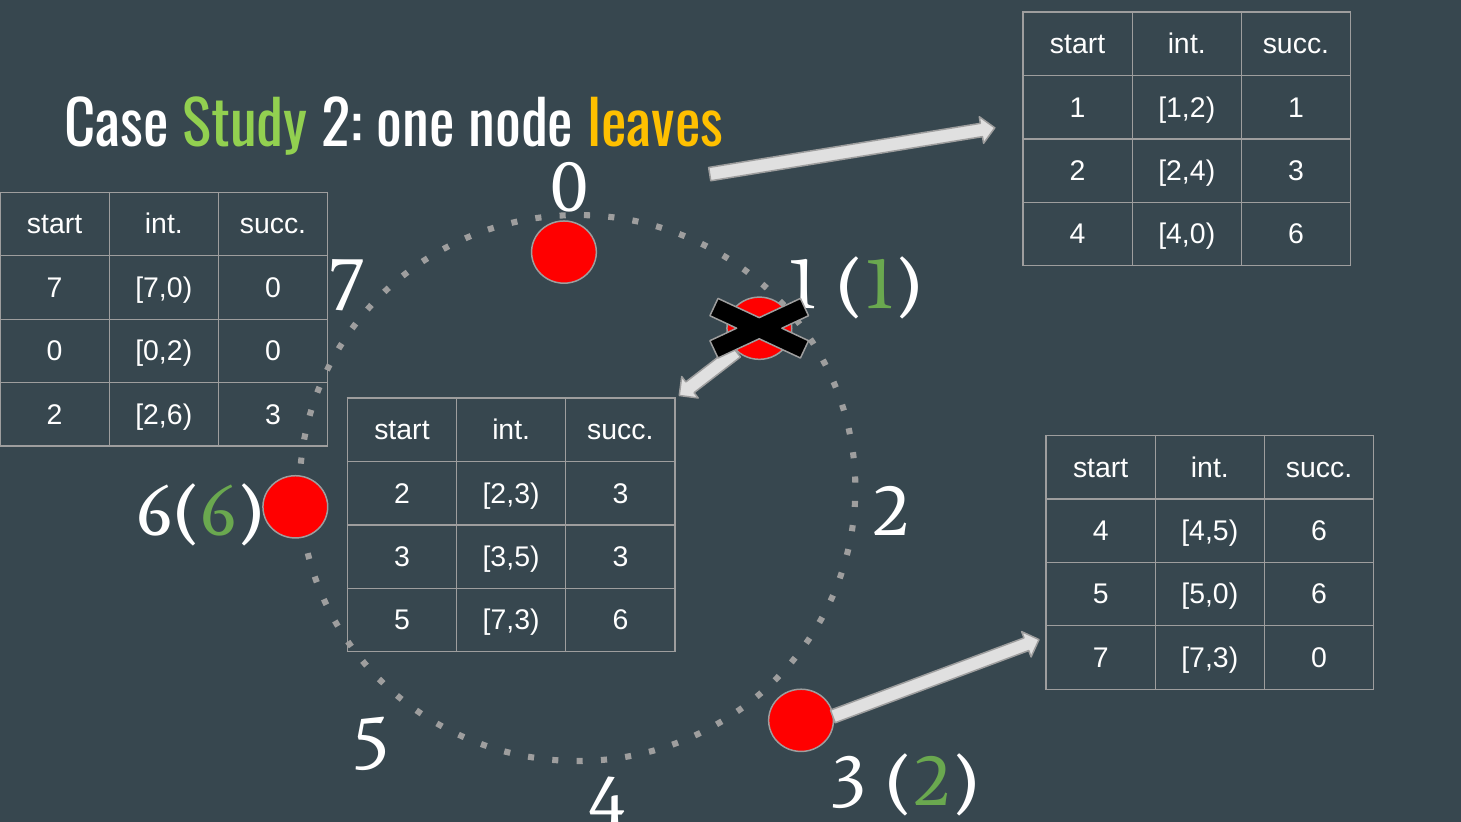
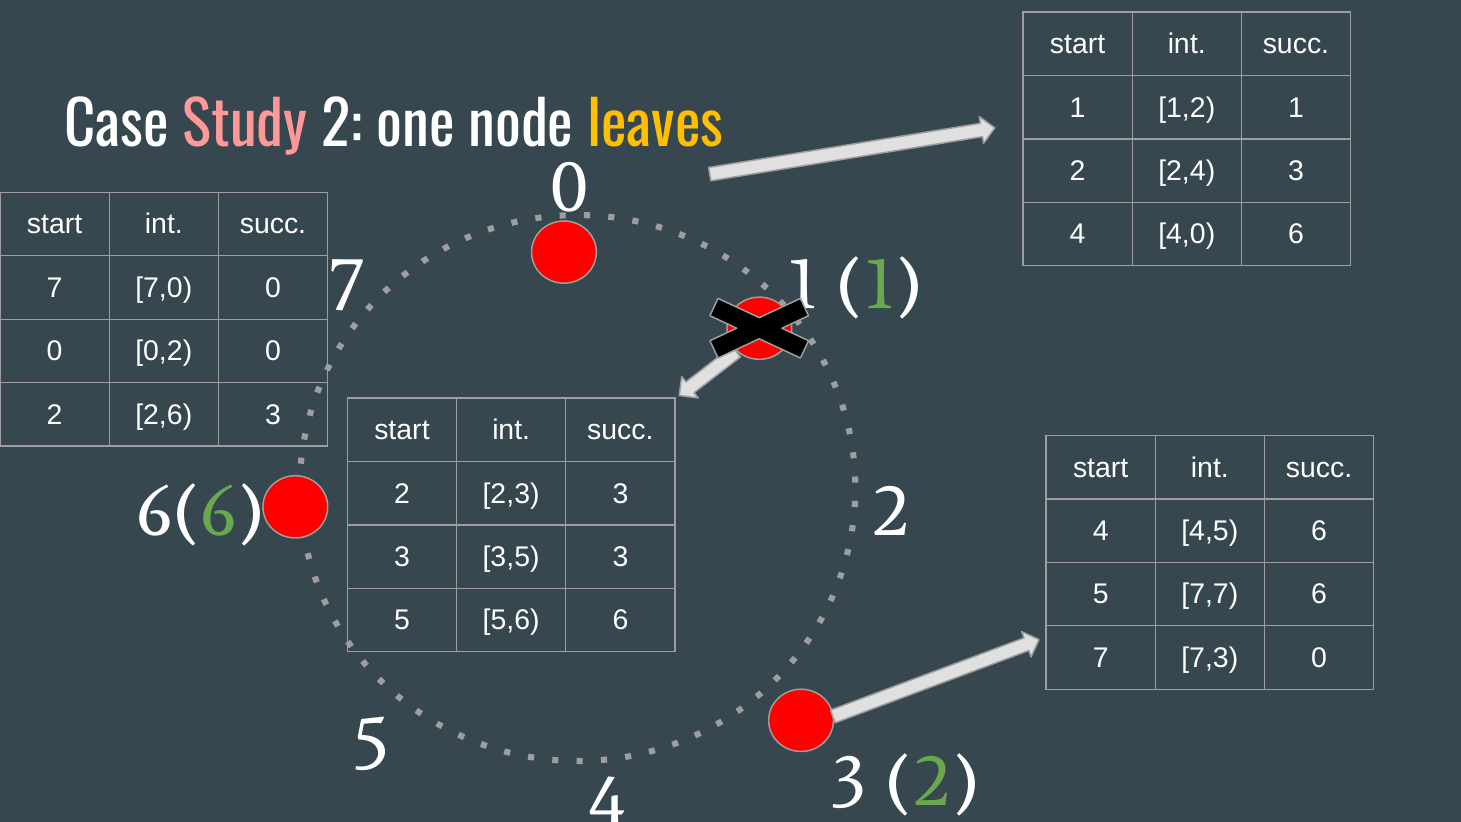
Study colour: light green -> pink
5,0: 5,0 -> 7,7
5 7,3: 7,3 -> 5,6
